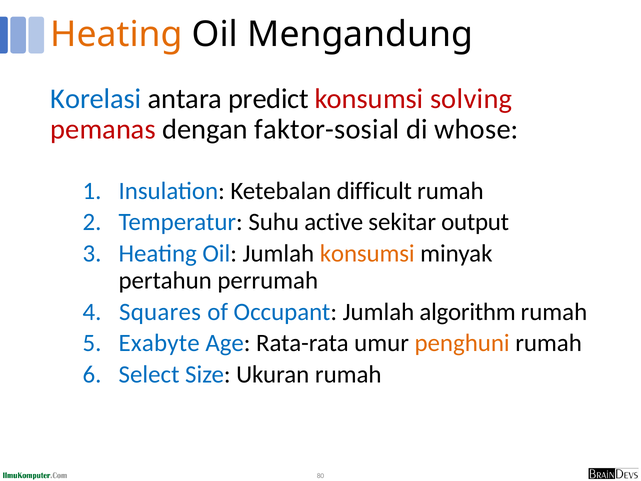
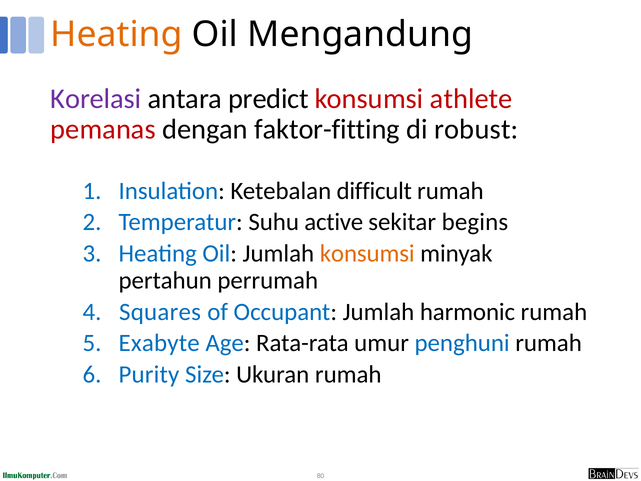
Korelasi colour: blue -> purple
solving: solving -> athlete
faktor-sosial: faktor-sosial -> faktor-fitting
whose: whose -> robust
output: output -> begins
algorithm: algorithm -> harmonic
penghuni colour: orange -> blue
Select: Select -> Purity
